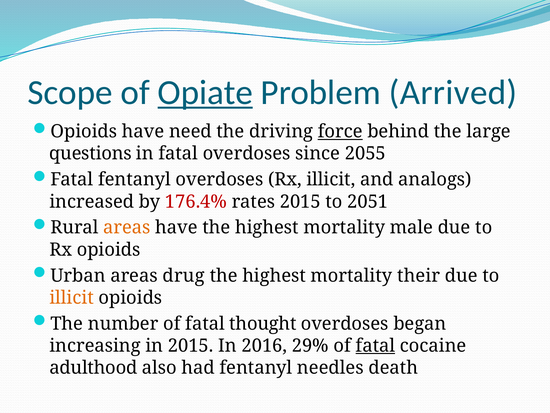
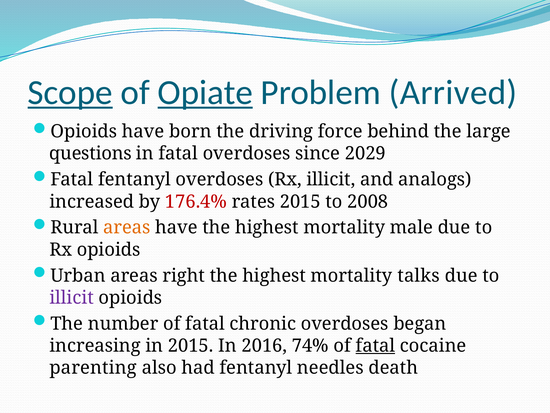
Scope underline: none -> present
need: need -> born
force underline: present -> none
2055: 2055 -> 2029
2051: 2051 -> 2008
drug: drug -> right
their: their -> talks
illicit at (72, 297) colour: orange -> purple
thought: thought -> chronic
29%: 29% -> 74%
adulthood: adulthood -> parenting
